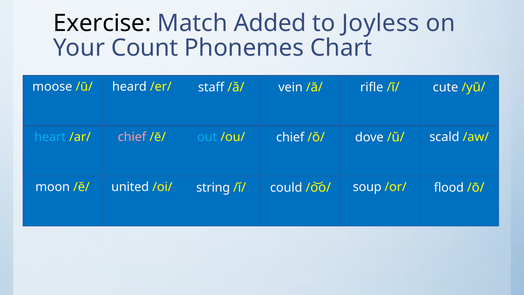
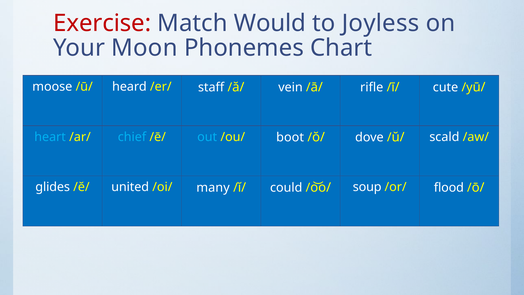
Exercise colour: black -> red
Added: Added -> Would
Count: Count -> Moon
chief at (132, 137) colour: pink -> light blue
/ou/ chief: chief -> boot
moon: moon -> glides
string: string -> many
